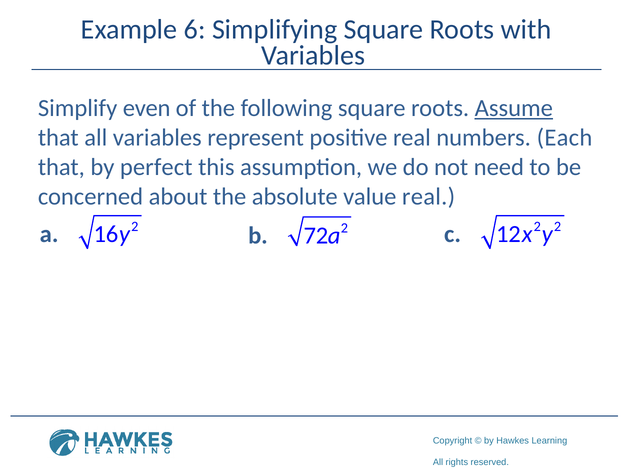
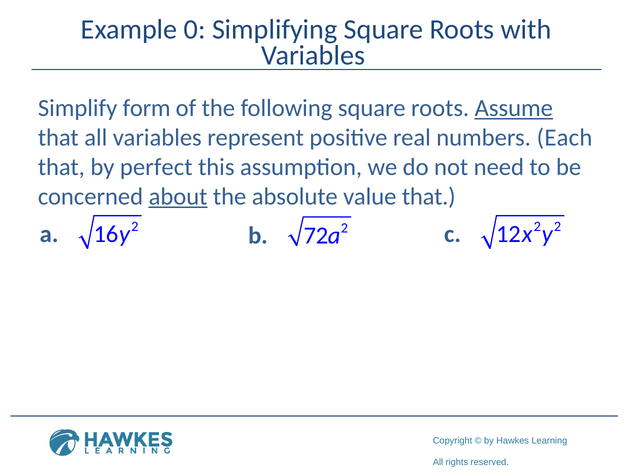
6: 6 -> 0
even: even -> form
about underline: none -> present
value real: real -> that
